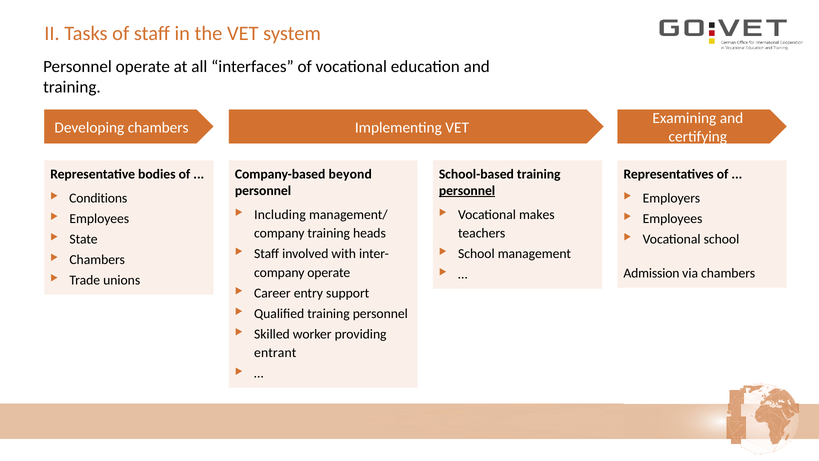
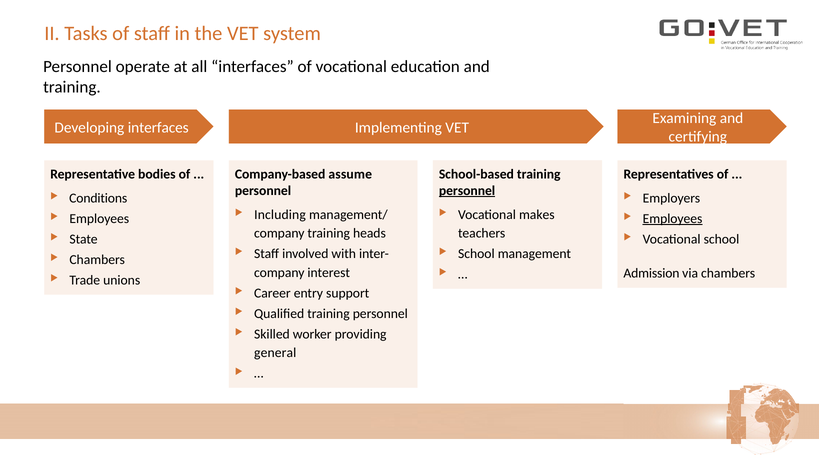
Developing chambers: chambers -> interfaces
beyond: beyond -> assume
Employees at (673, 219) underline: none -> present
company operate: operate -> interest
entrant: entrant -> general
